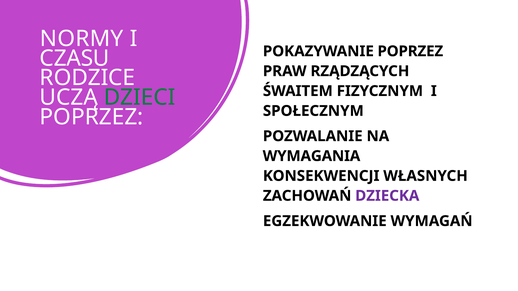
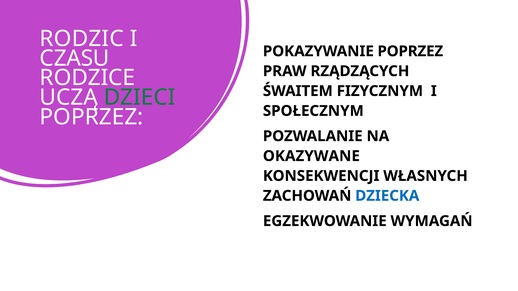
NORMY: NORMY -> RODZIC
WYMAGANIA: WYMAGANIA -> OKAZYWANE
DZIECKA colour: purple -> blue
